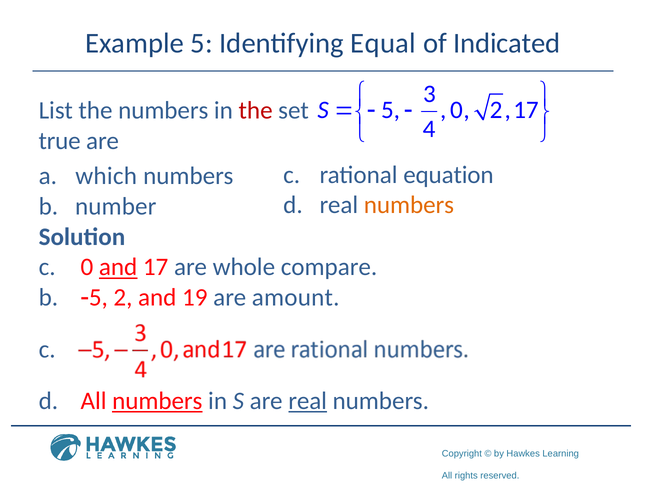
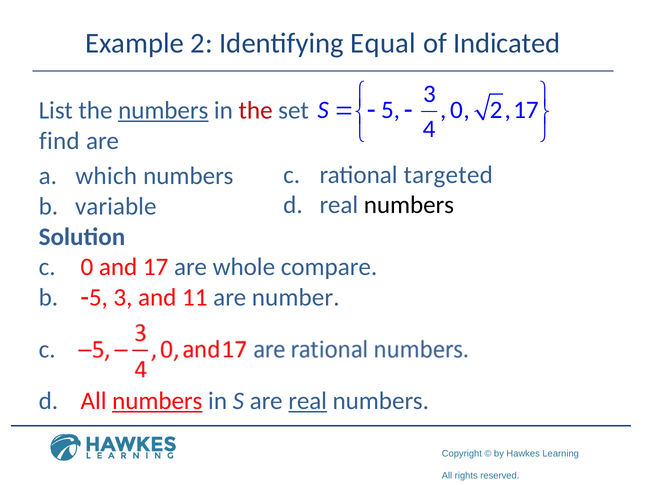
Example 5: 5 -> 2
numbers at (163, 110) underline: none -> present
true: true -> find
equation: equation -> targeted
numbers at (409, 205) colour: orange -> black
number: number -> variable
and at (118, 267) underline: present -> none
2 at (123, 297): 2 -> 3
19: 19 -> 11
amount: amount -> number
